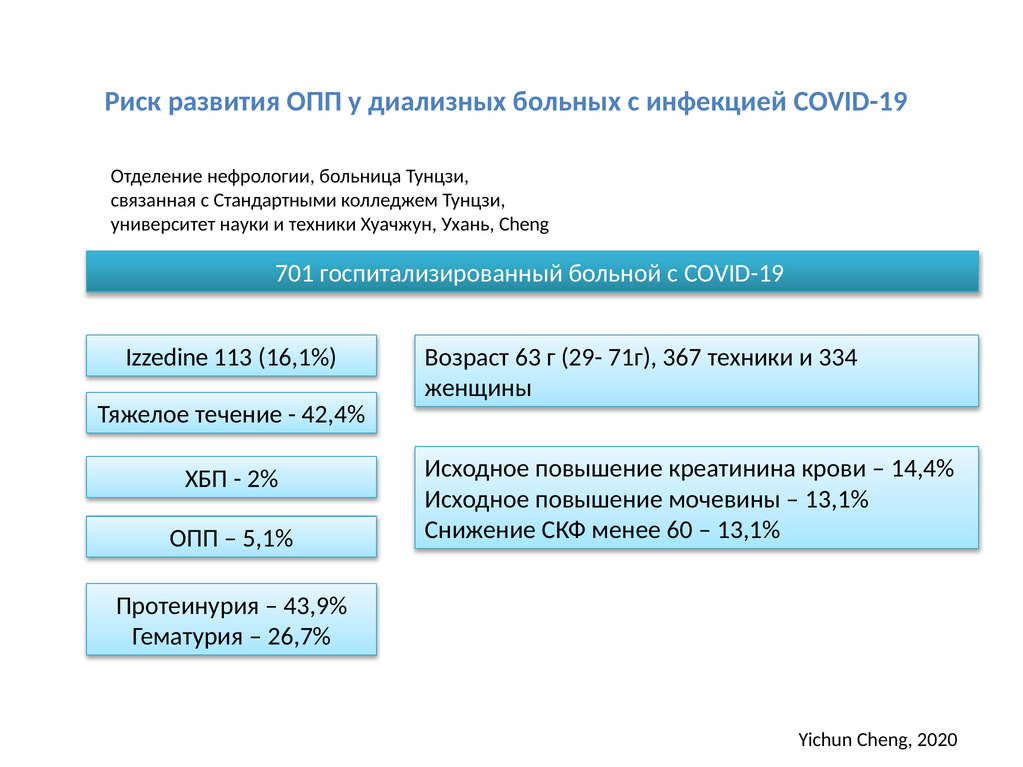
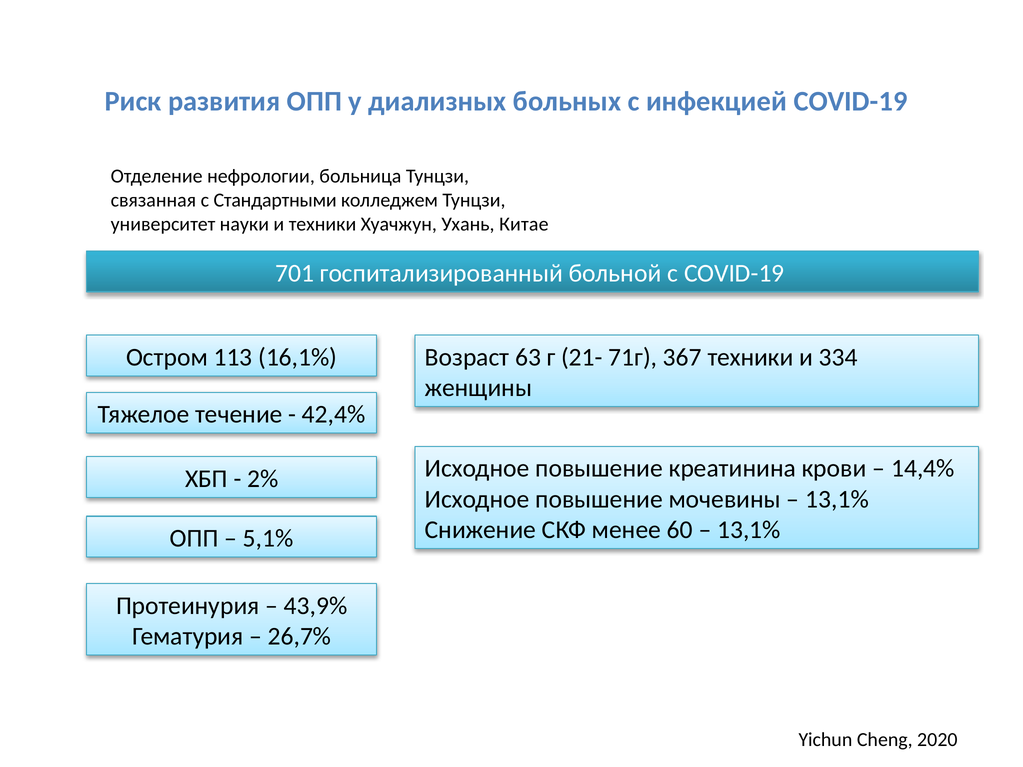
Ухань Cheng: Cheng -> Китае
Izzedine: Izzedine -> Остром
29-: 29- -> 21-
